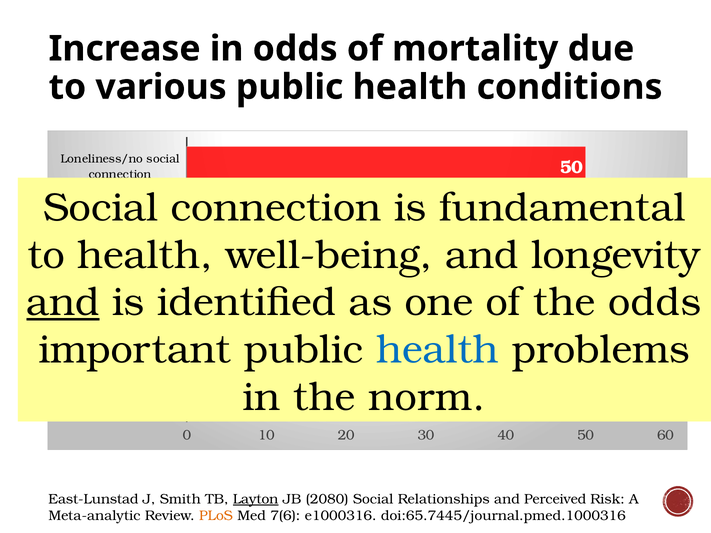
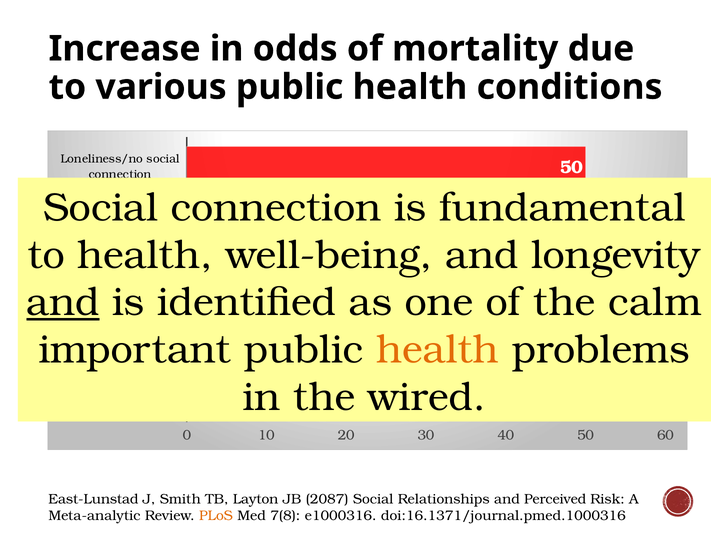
the odds: odds -> calm
health at (438, 350) colour: blue -> orange
norm: norm -> wired
Layton underline: present -> none
2080: 2080 -> 2087
7(6: 7(6 -> 7(8
doi:65.7445/journal.pmed.1000316: doi:65.7445/journal.pmed.1000316 -> doi:16.1371/journal.pmed.1000316
